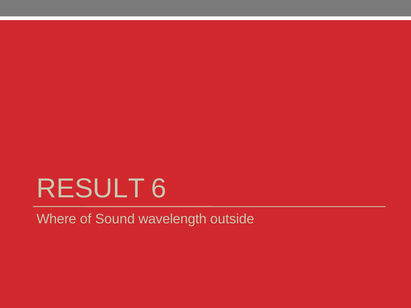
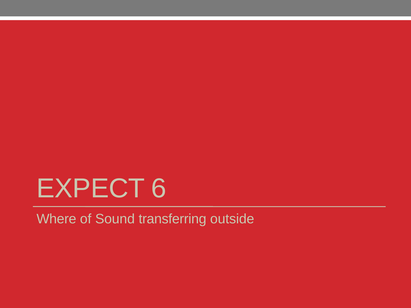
RESULT: RESULT -> EXPECT
wavelength: wavelength -> transferring
